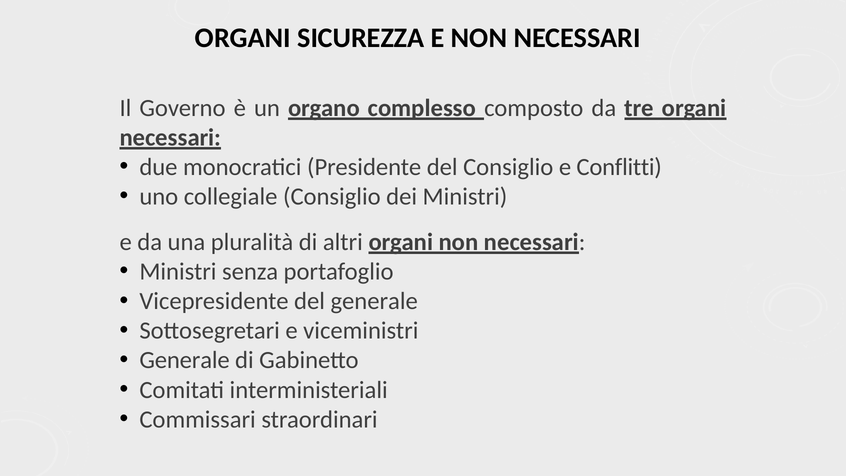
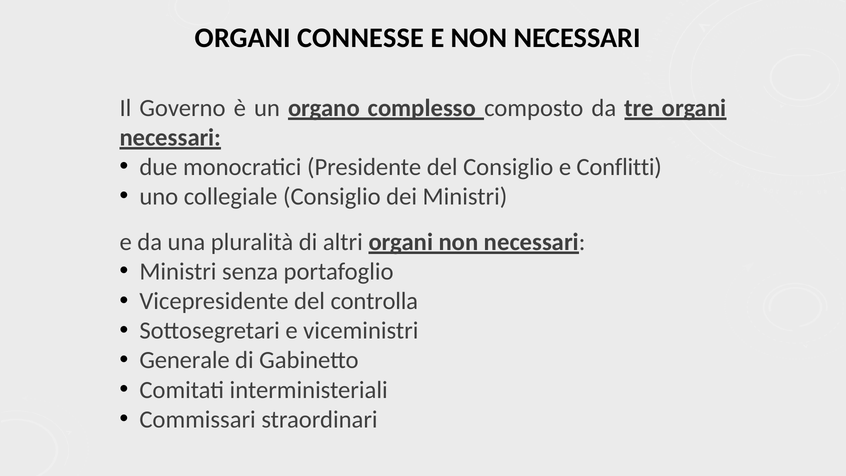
SICUREZZA: SICUREZZA -> CONNESSE
del generale: generale -> controlla
